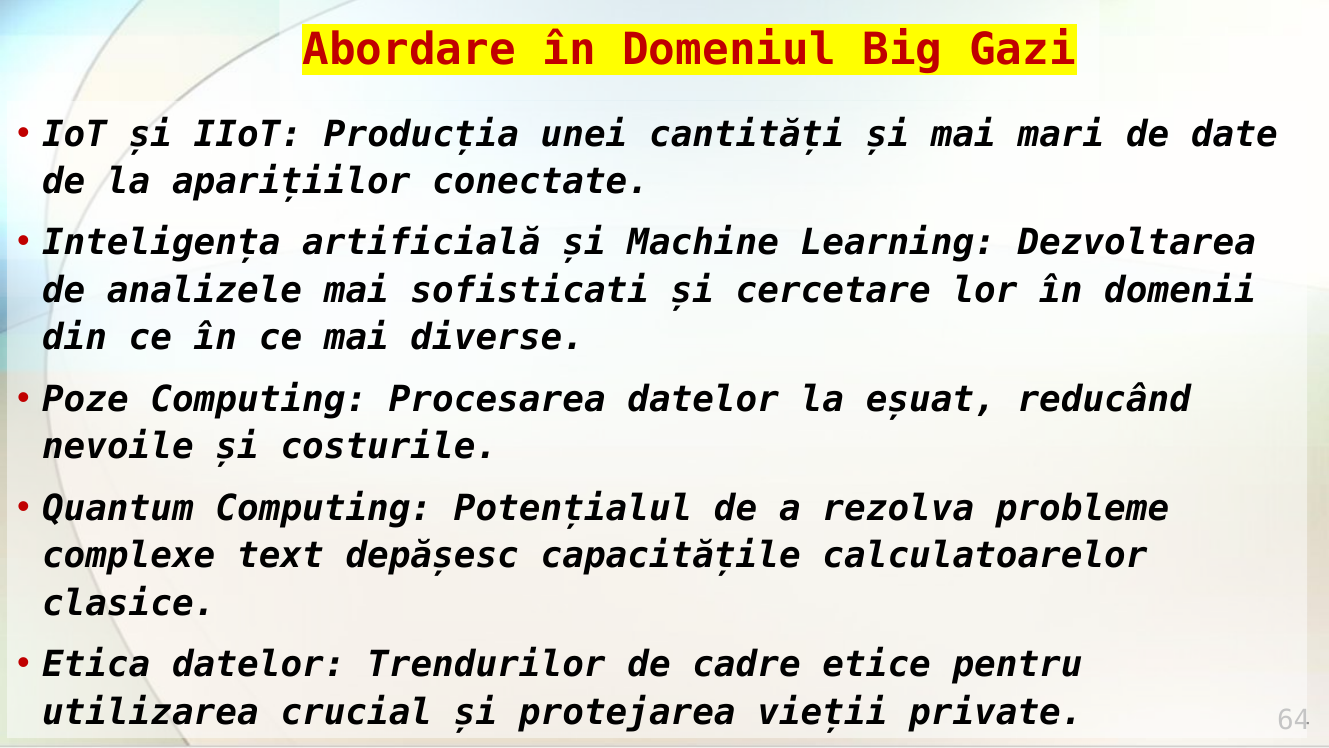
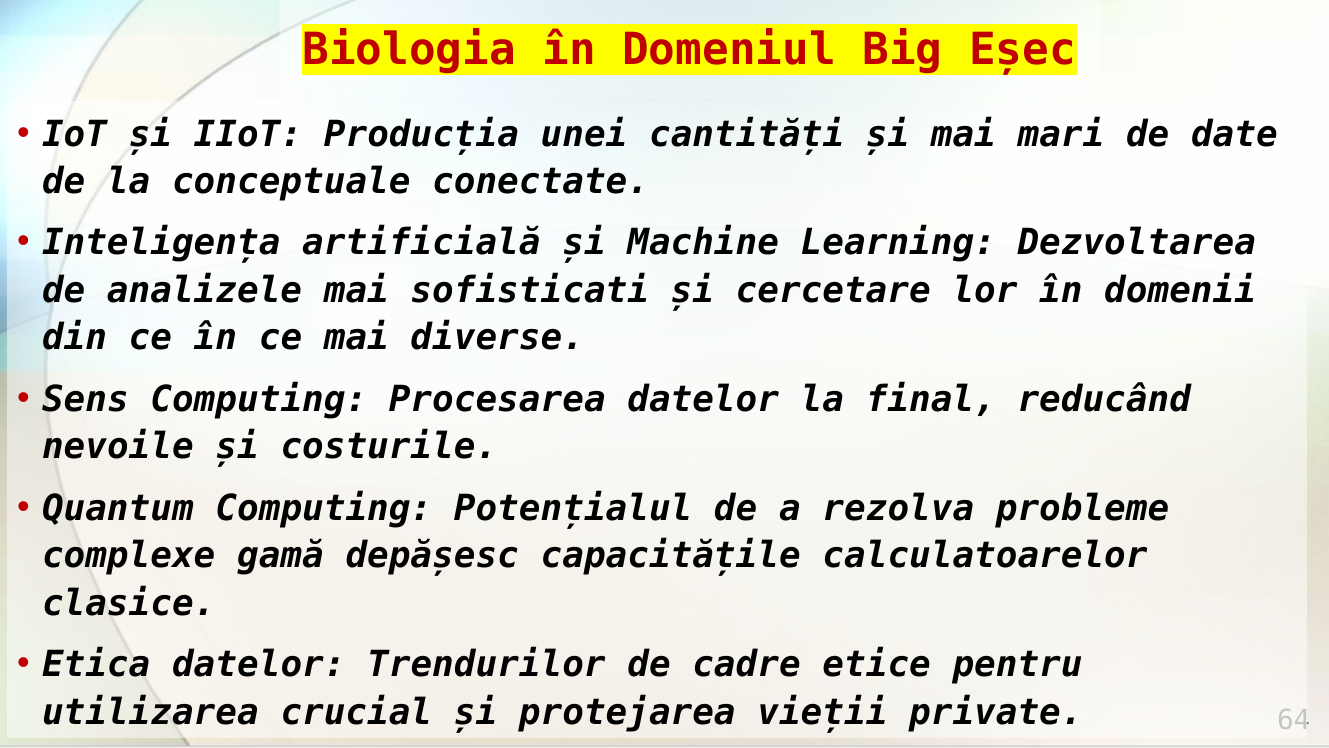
Abordare: Abordare -> Biologia
Gazi: Gazi -> Eșec
aparițiilor: aparițiilor -> conceptuale
Poze: Poze -> Sens
eșuat: eșuat -> final
text: text -> gamă
